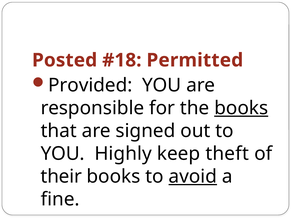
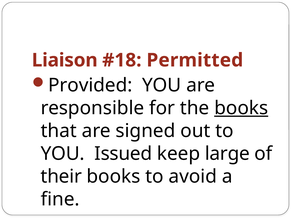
Posted: Posted -> Liaison
Highly: Highly -> Issued
theft: theft -> large
avoid underline: present -> none
